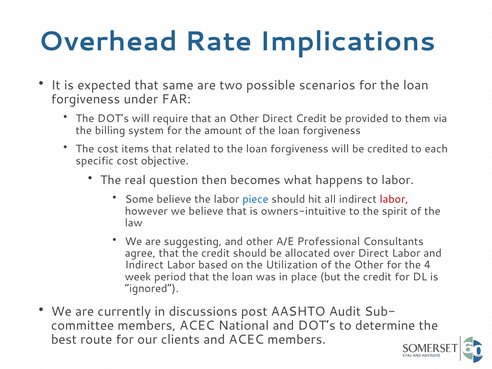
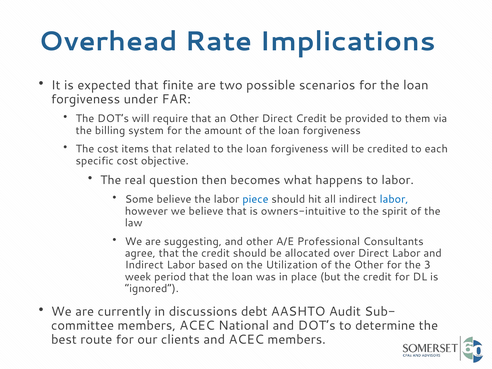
same: same -> finite
labor at (394, 199) colour: red -> blue
4: 4 -> 3
post: post -> debt
